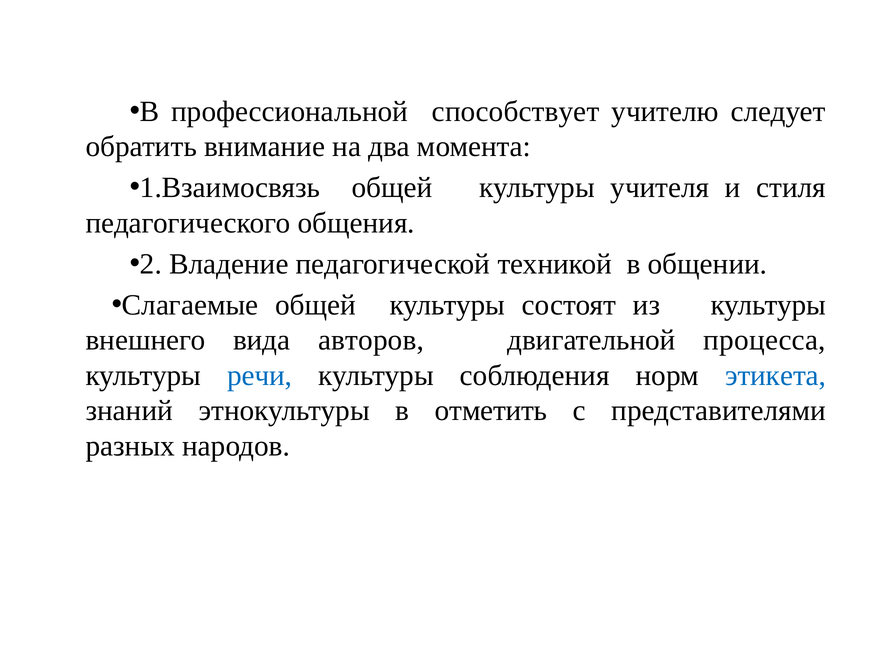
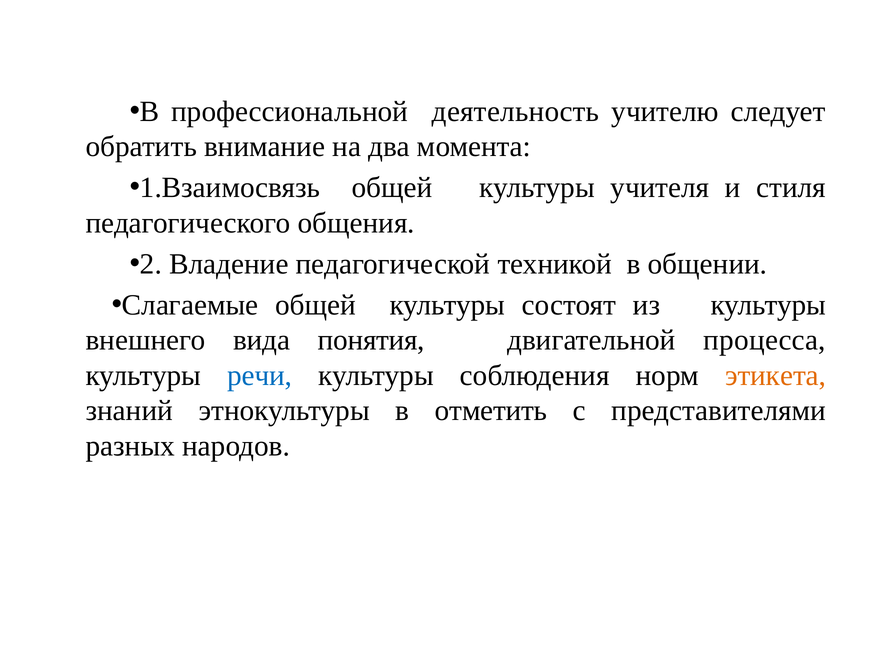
способствует: способствует -> деятельность
авторов: авторов -> понятия
этикета colour: blue -> orange
